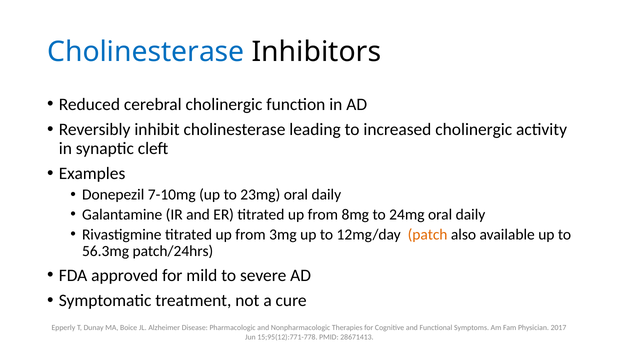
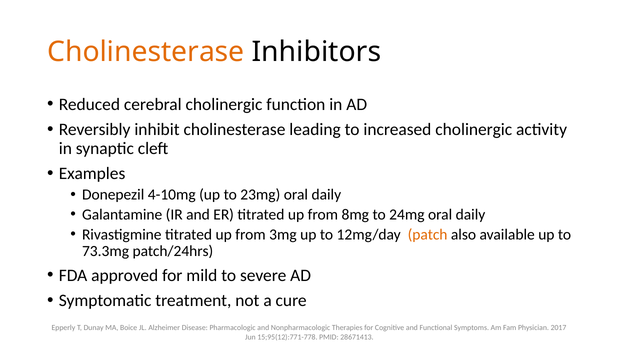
Cholinesterase at (146, 52) colour: blue -> orange
7-10mg: 7-10mg -> 4-10mg
56.3mg: 56.3mg -> 73.3mg
